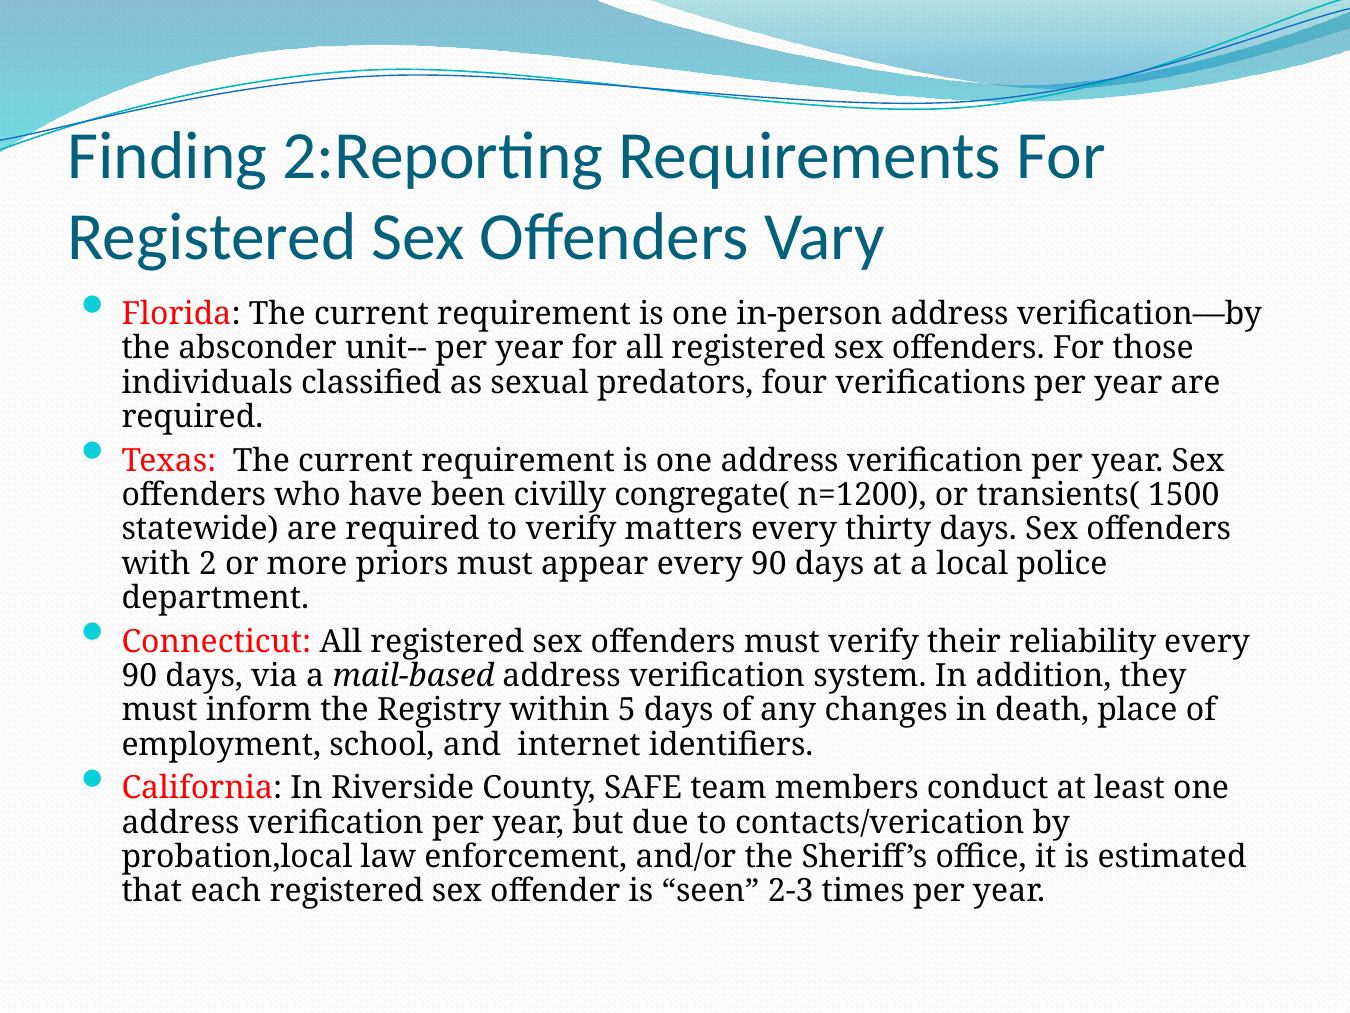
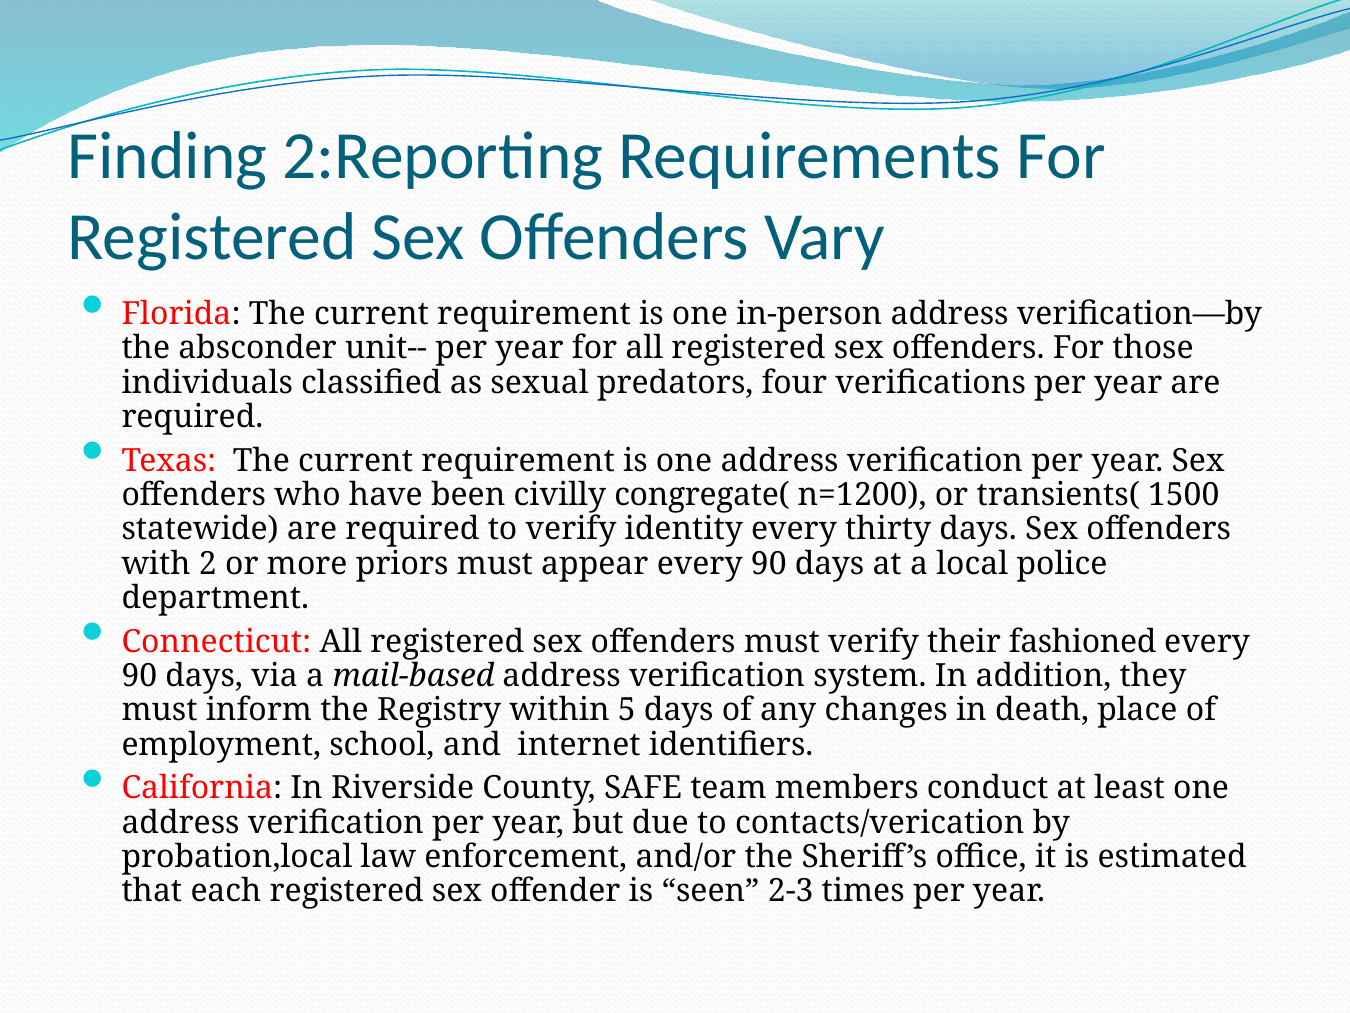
matters: matters -> identity
reliability: reliability -> fashioned
